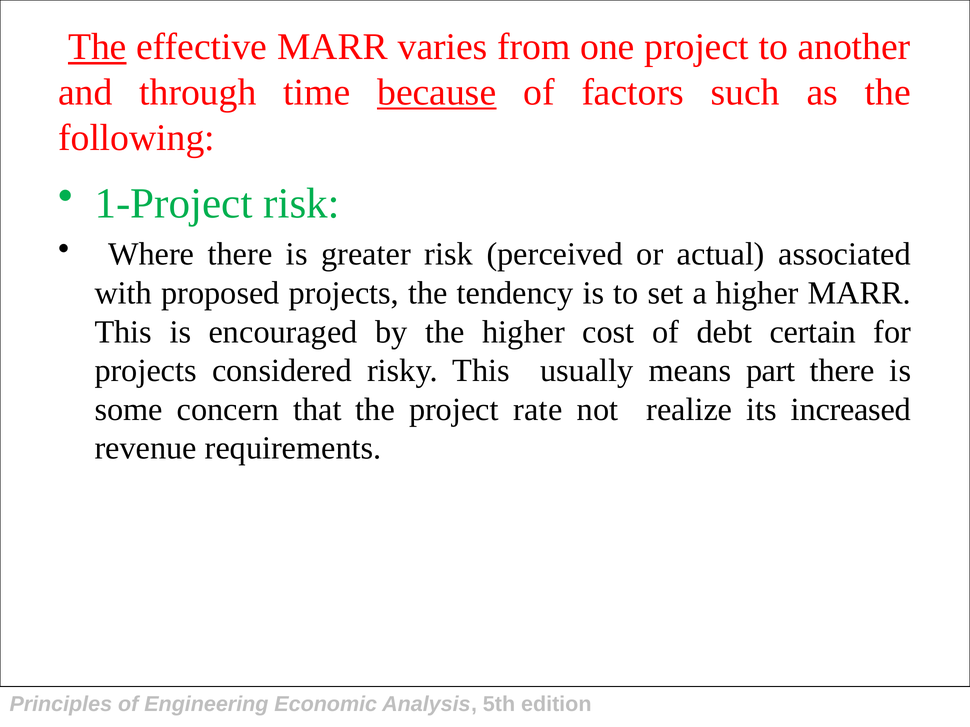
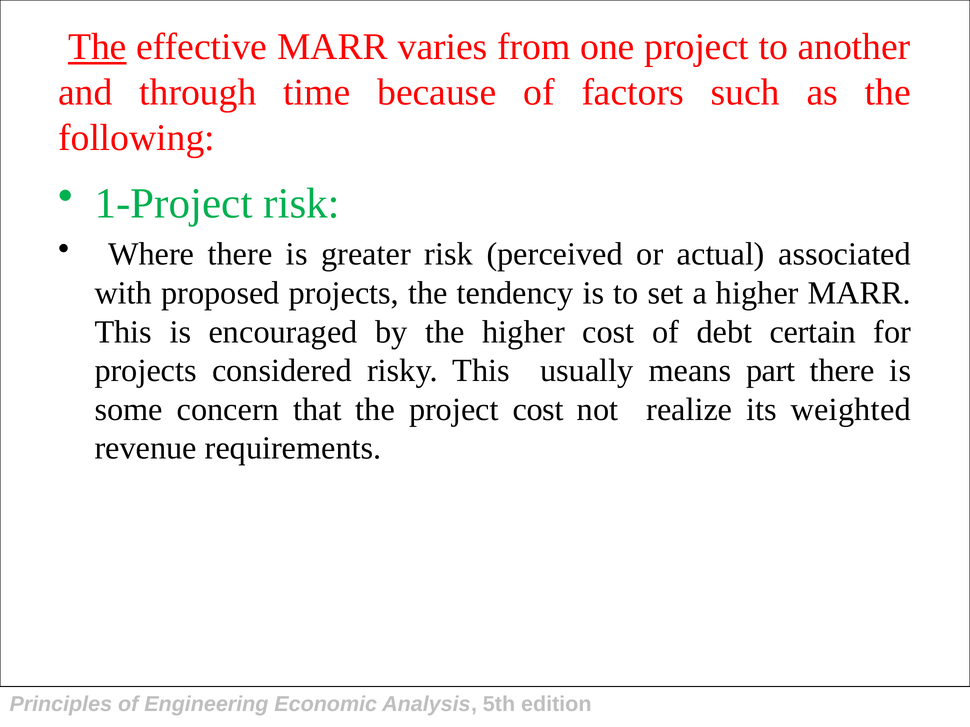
because underline: present -> none
project rate: rate -> cost
increased: increased -> weighted
